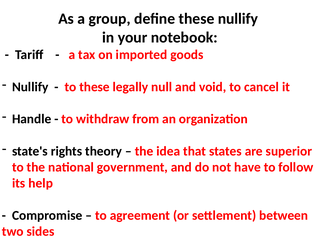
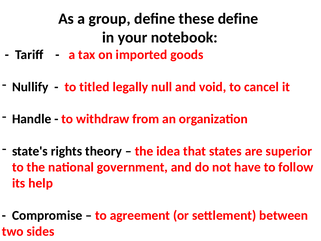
these nullify: nullify -> define
to these: these -> titled
